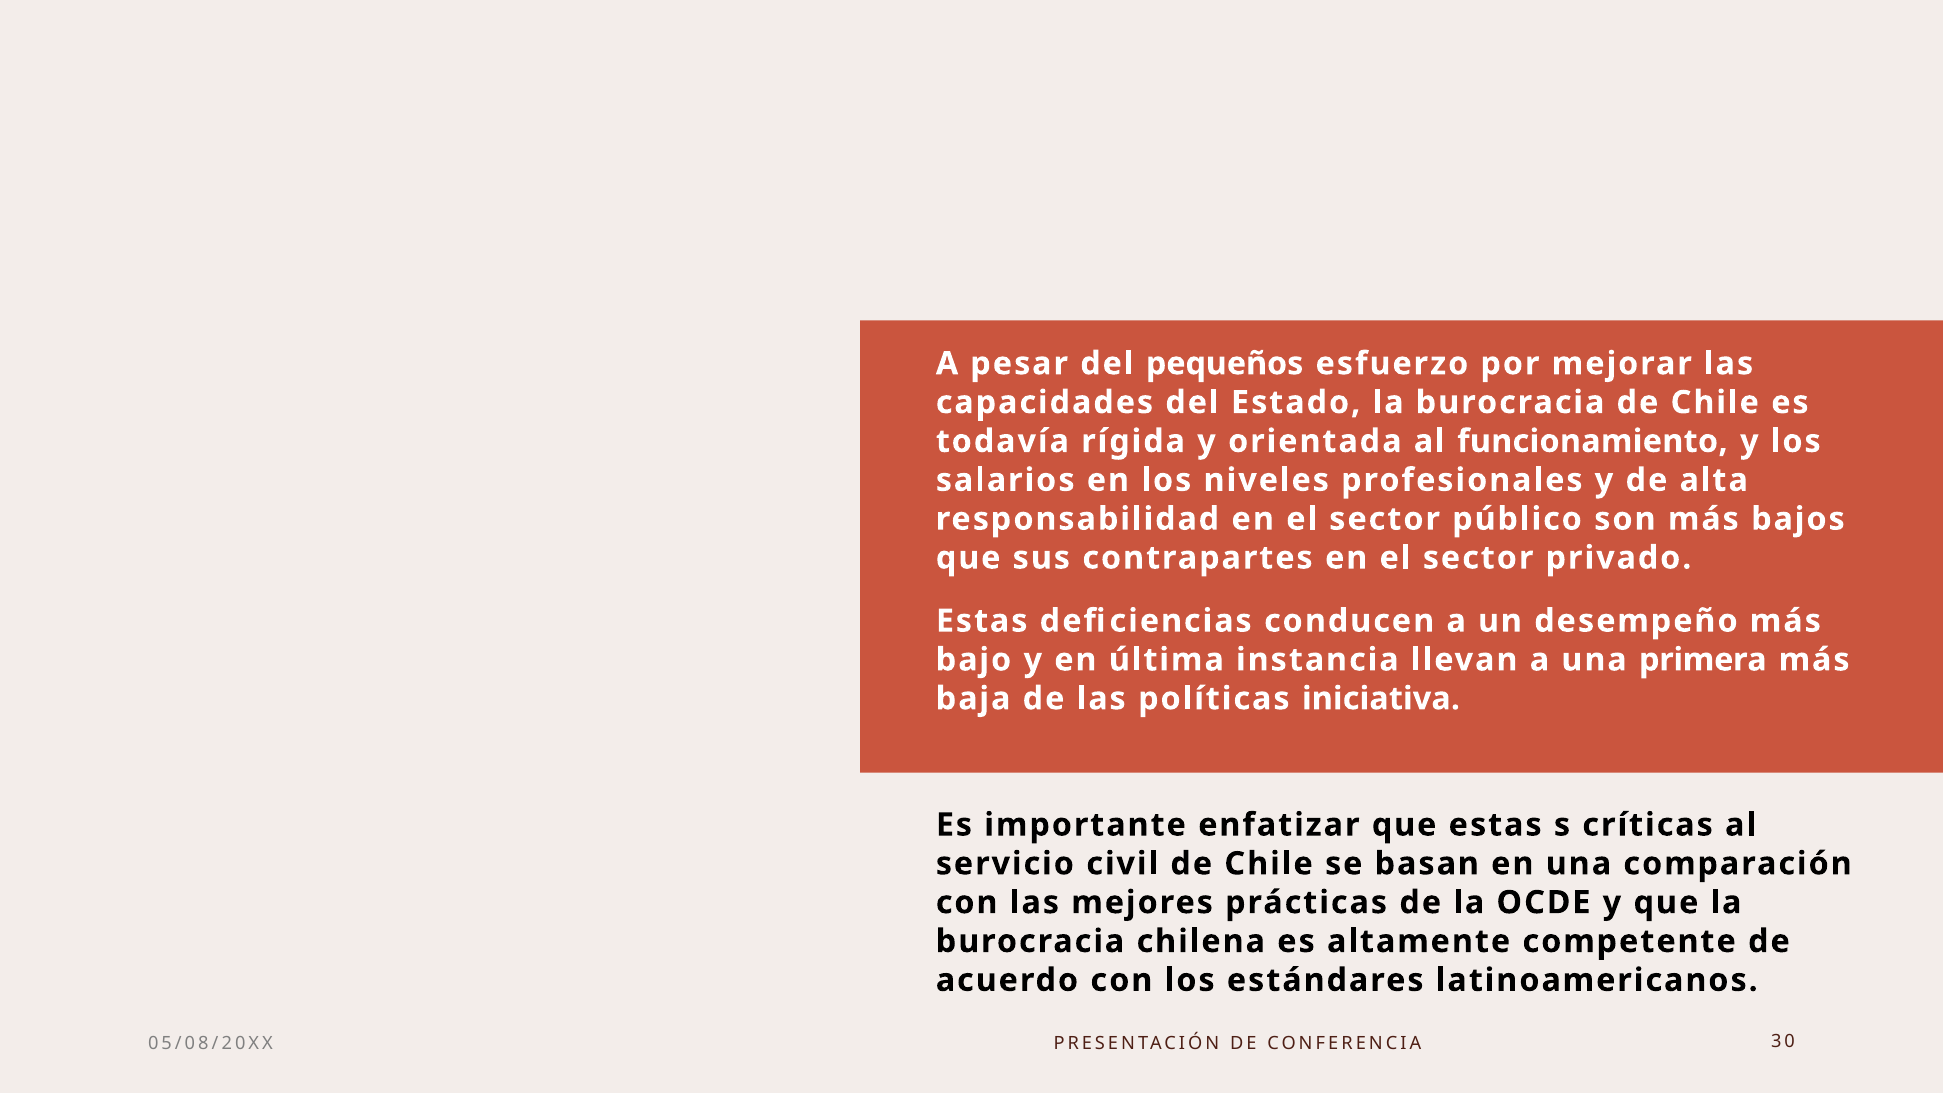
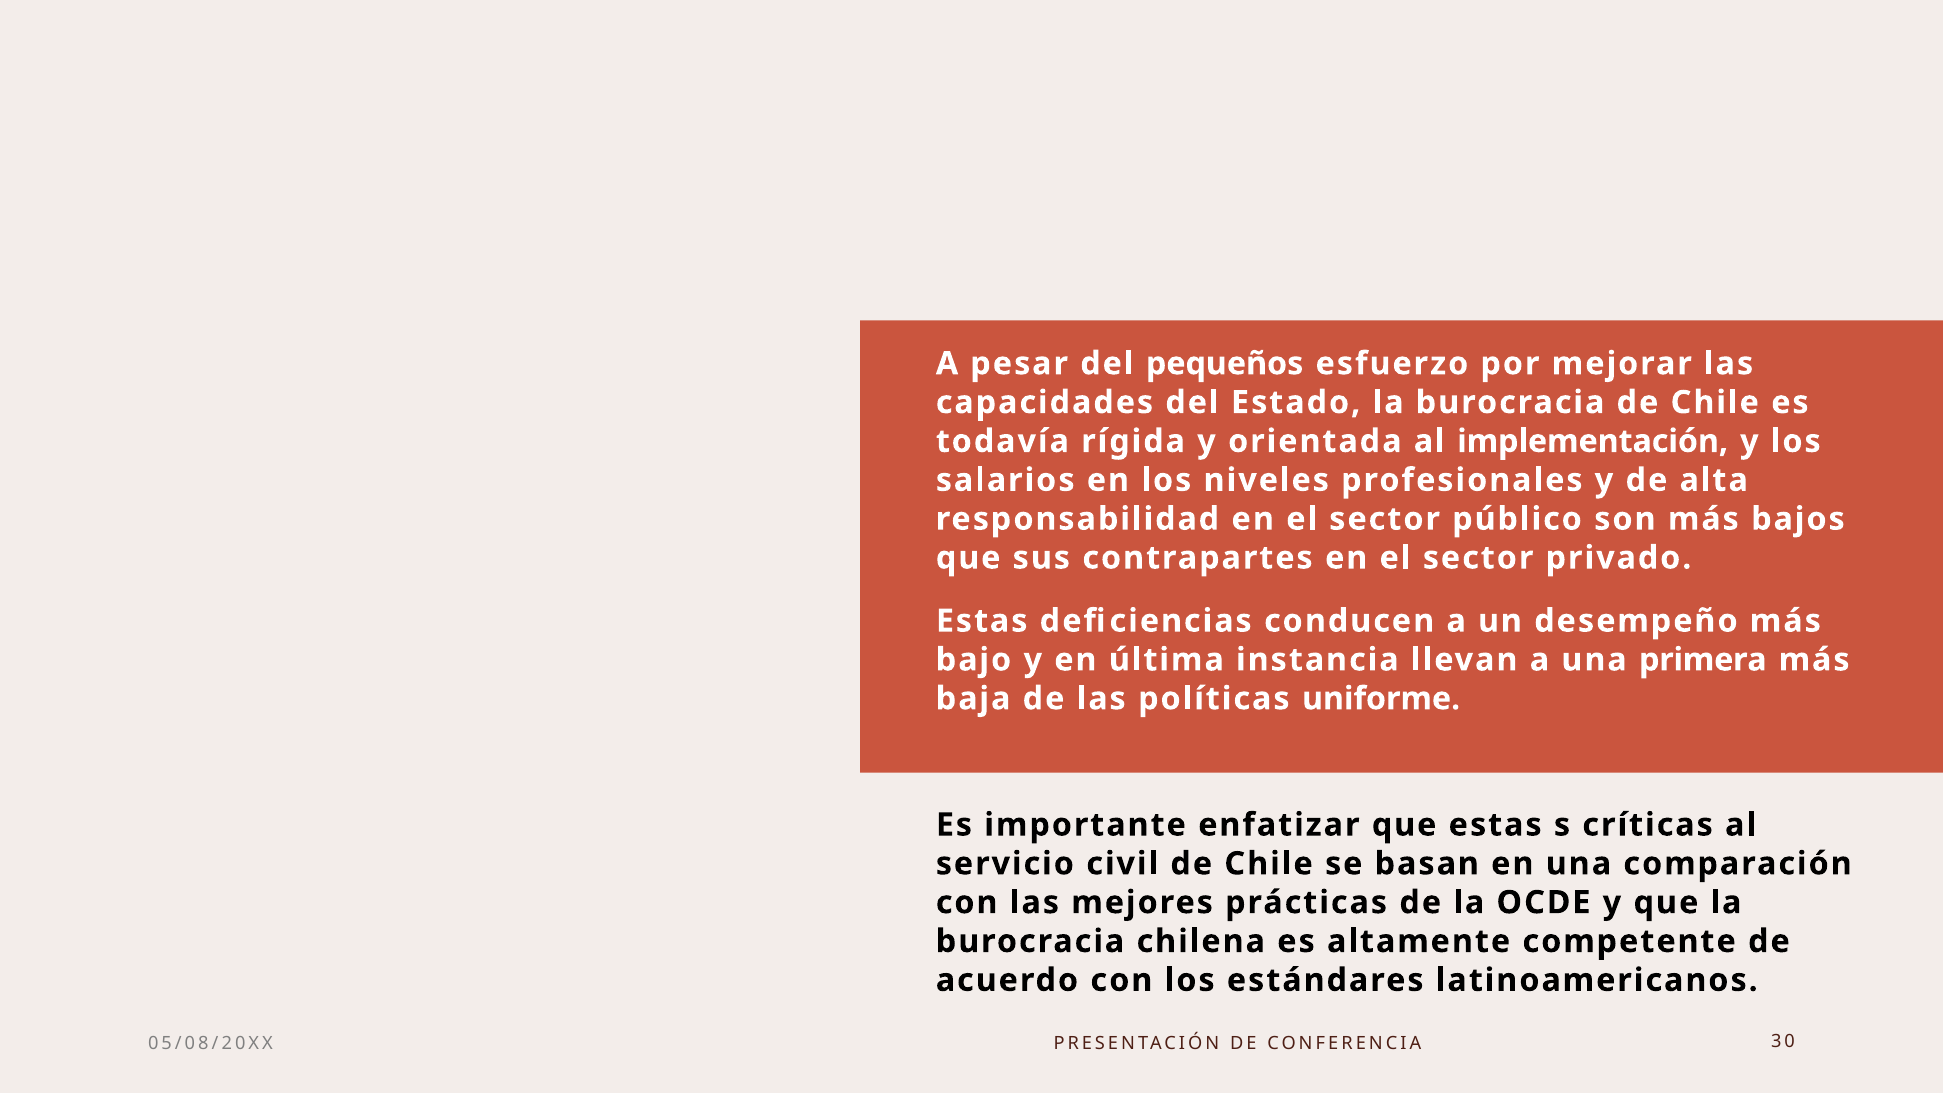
funcionamiento: funcionamiento -> implementación
iniciativa: iniciativa -> uniforme
